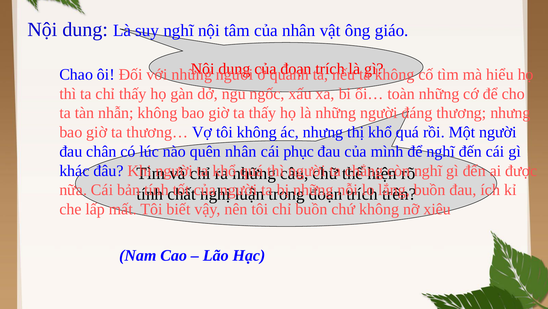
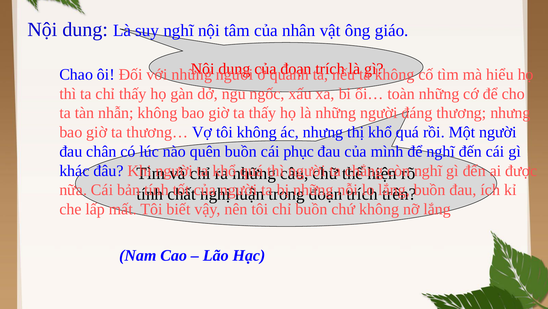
quên nhân: nhân -> buồn
nỡ xiêu: xiêu -> lắng
